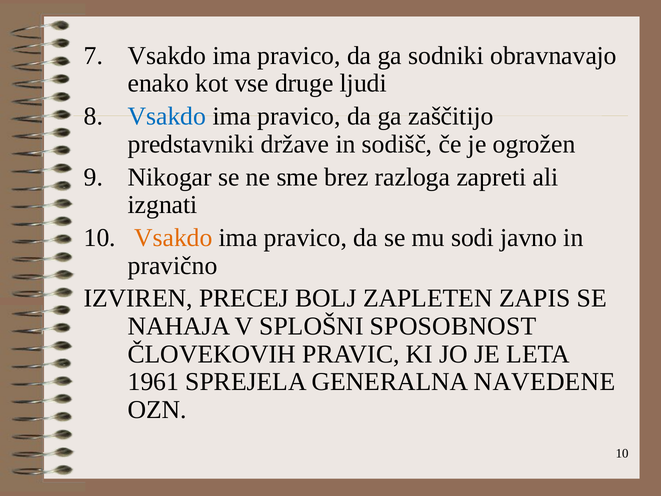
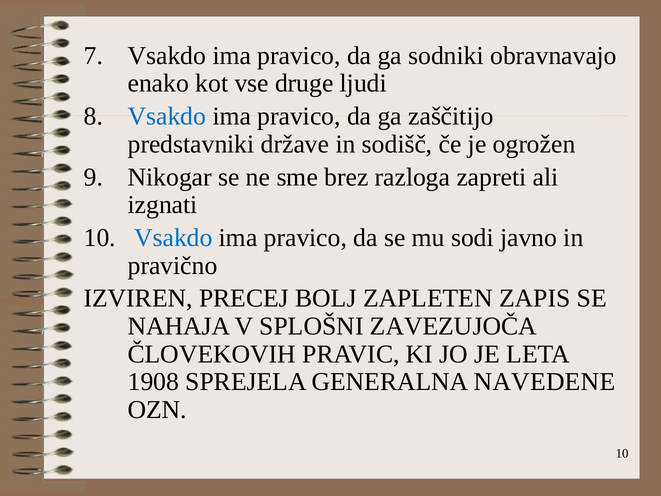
Vsakdo at (173, 238) colour: orange -> blue
SPOSOBNOST: SPOSOBNOST -> ZAVEZUJOČA
1961: 1961 -> 1908
